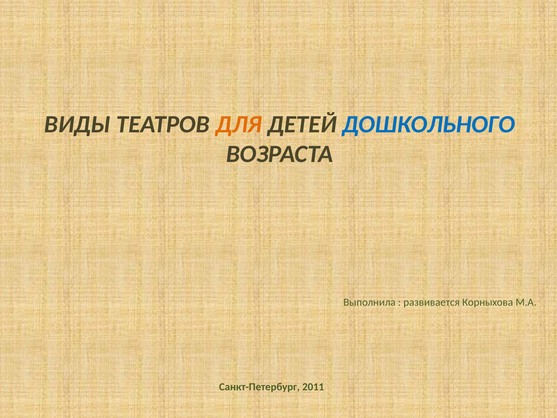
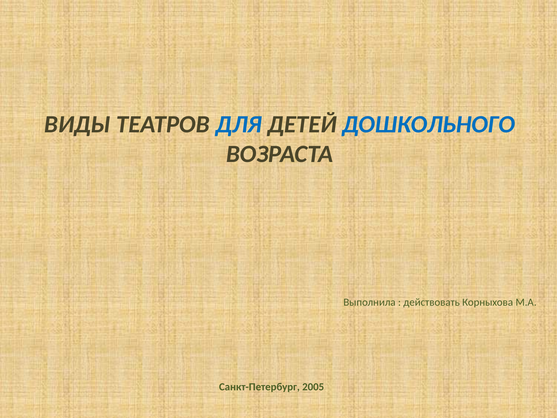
ДЛЯ colour: orange -> blue
развивается: развивается -> действовать
2011: 2011 -> 2005
